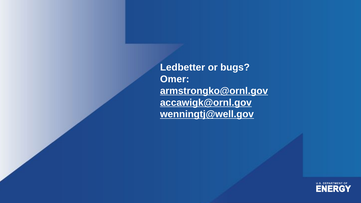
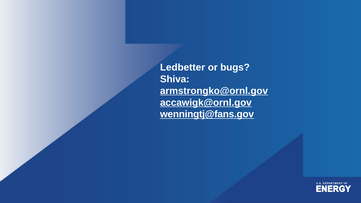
Omer: Omer -> Shiva
wenningtj@well.gov: wenningtj@well.gov -> wenningtj@fans.gov
